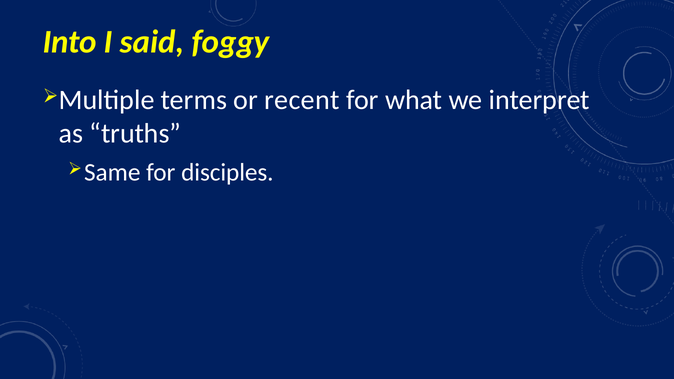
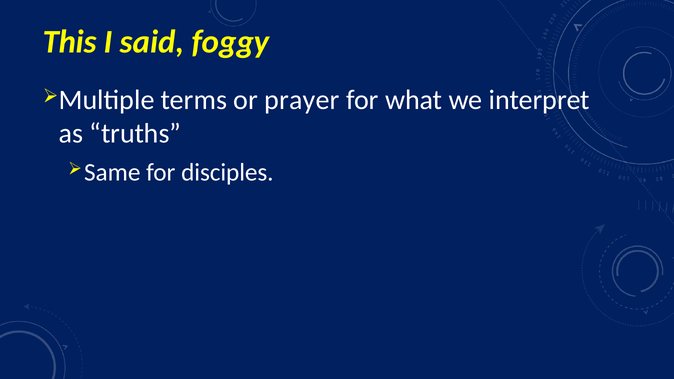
Into: Into -> This
recent: recent -> prayer
